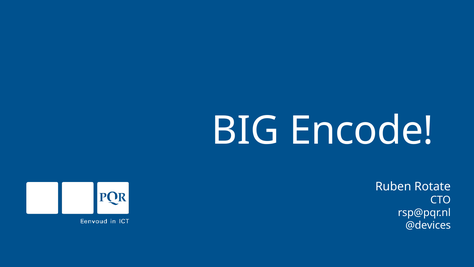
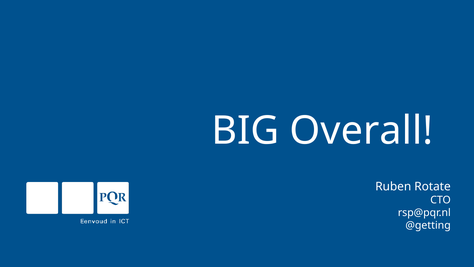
Encode: Encode -> Overall
@devices: @devices -> @getting
